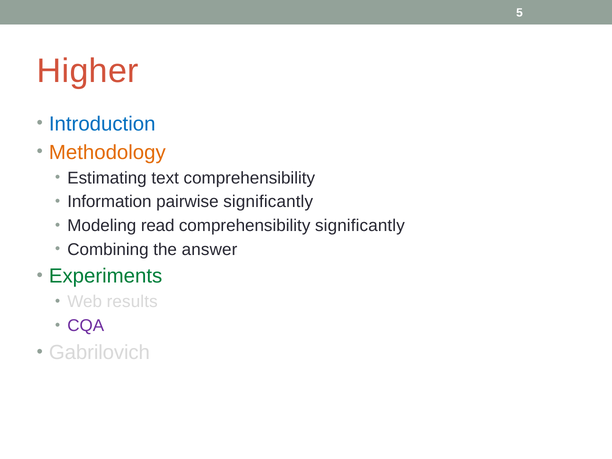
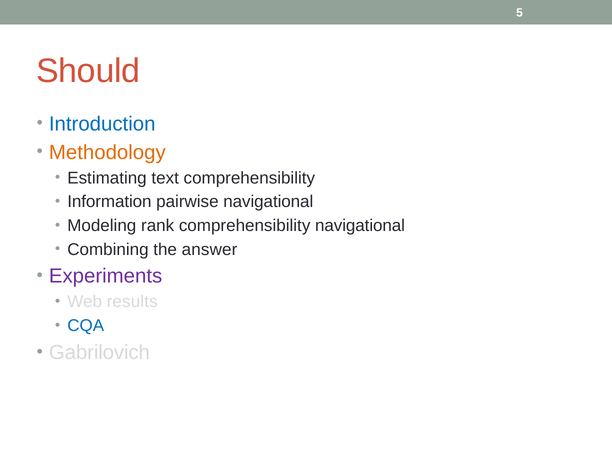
Higher: Higher -> Should
pairwise significantly: significantly -> navigational
read: read -> rank
comprehensibility significantly: significantly -> navigational
Experiments colour: green -> purple
CQA colour: purple -> blue
